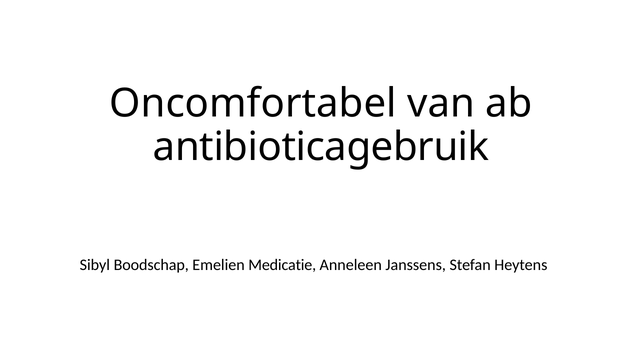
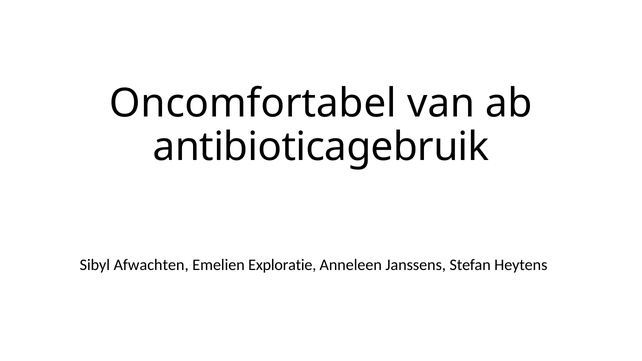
Boodschap: Boodschap -> Afwachten
Medicatie: Medicatie -> Exploratie
